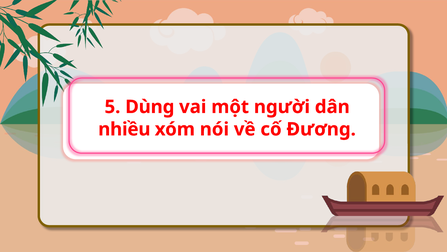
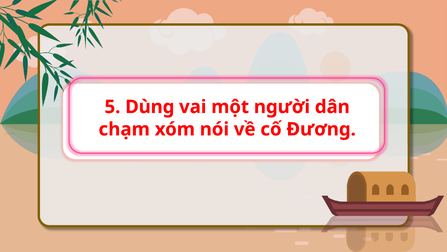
nhiều: nhiều -> chạm
